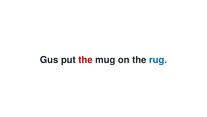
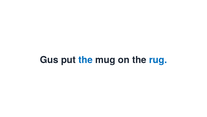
the at (86, 60) colour: red -> blue
